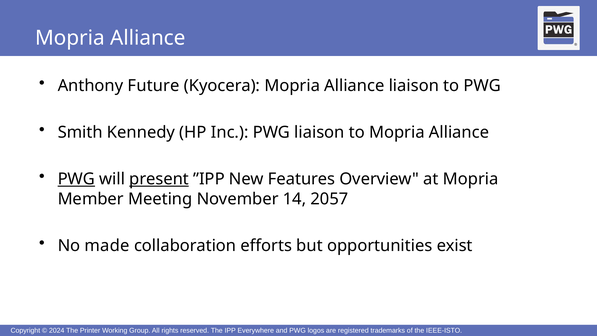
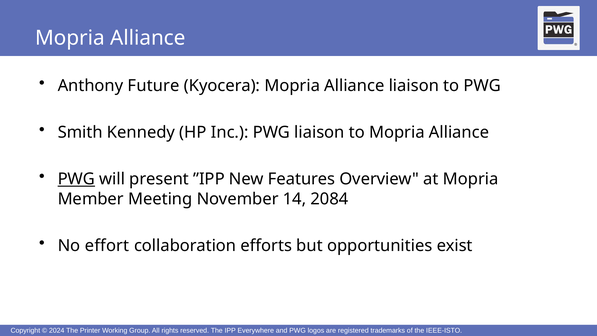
present underline: present -> none
2057: 2057 -> 2084
made: made -> effort
